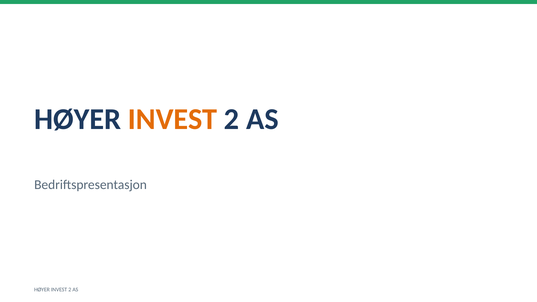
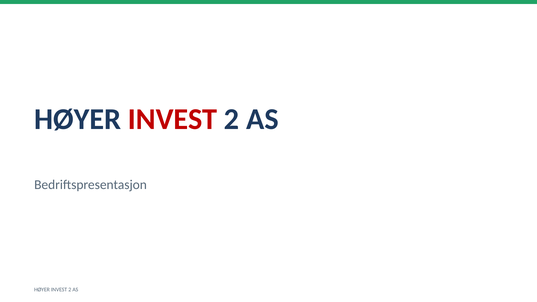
INVEST at (173, 119) colour: orange -> red
